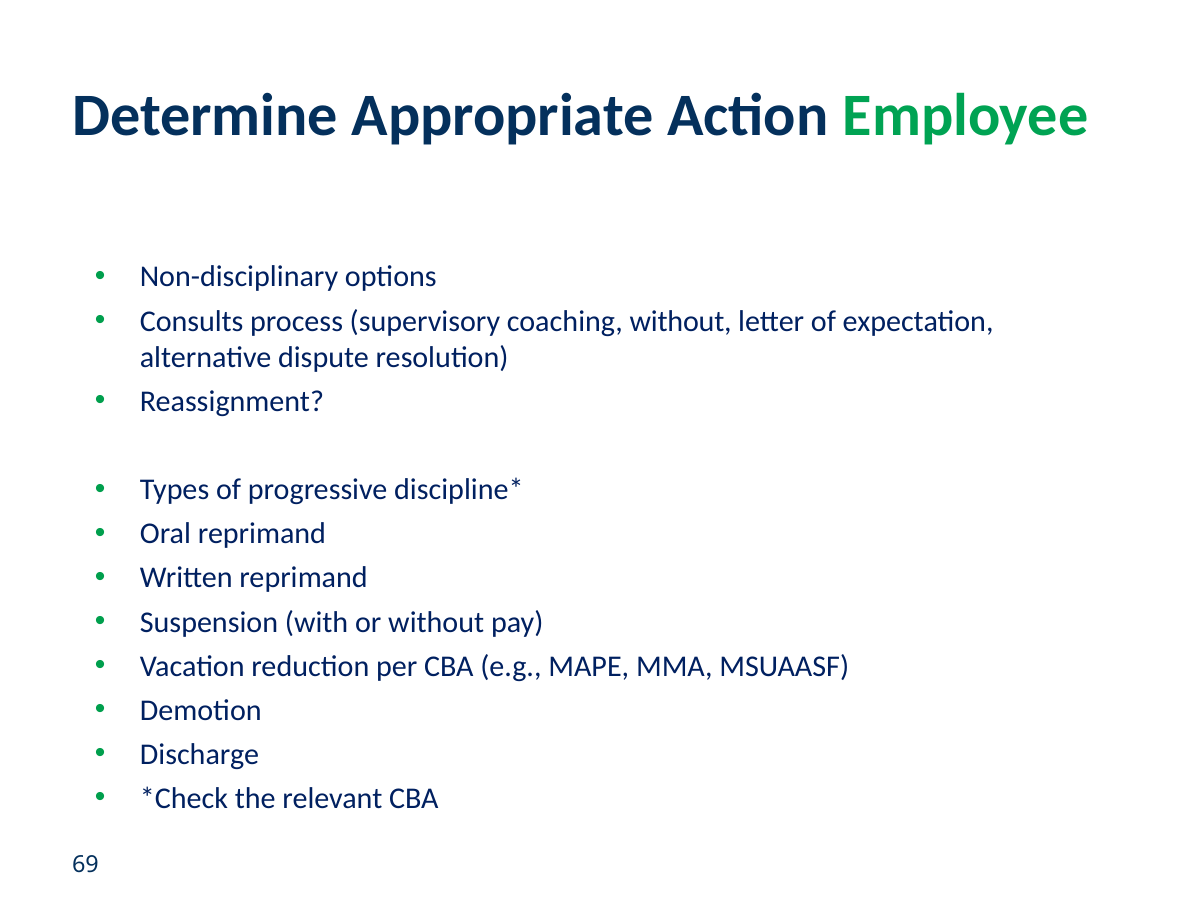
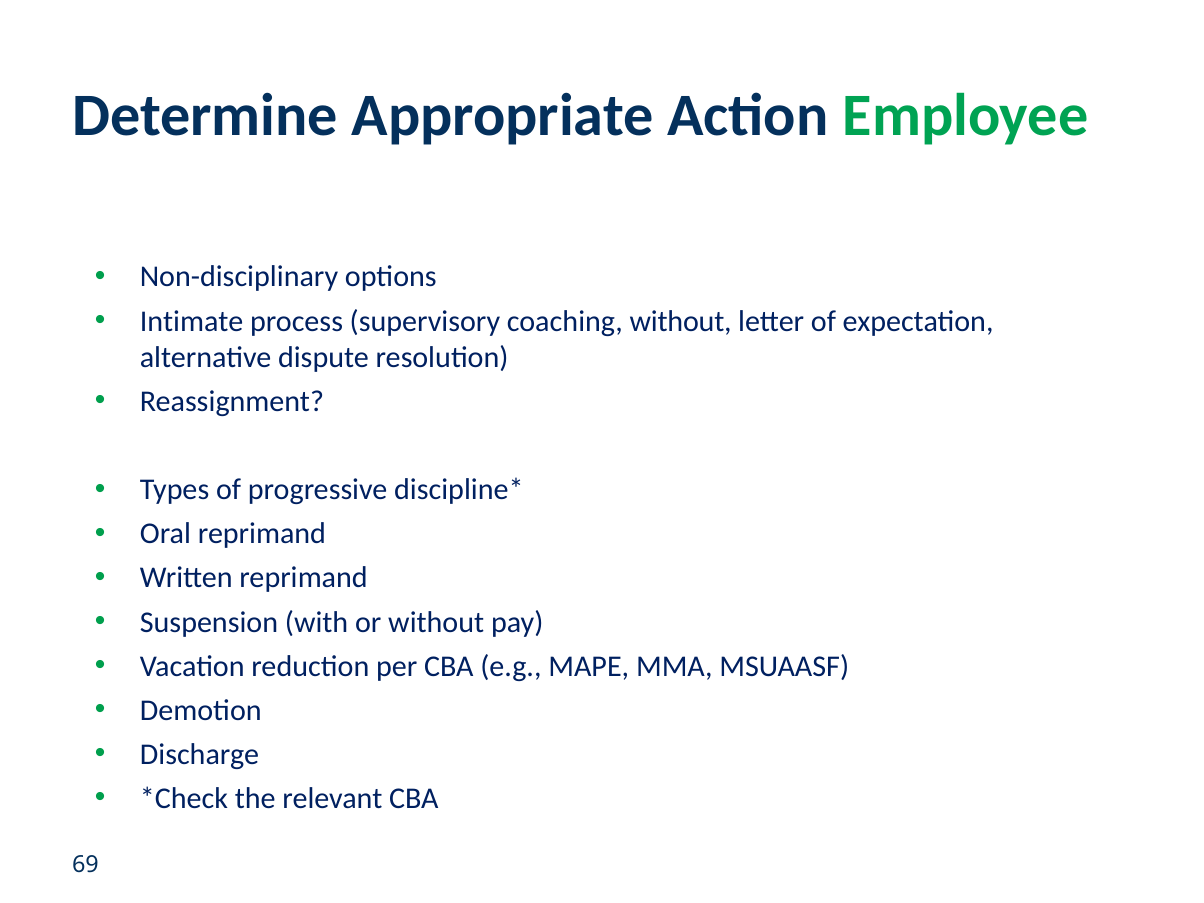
Consults: Consults -> Intimate
